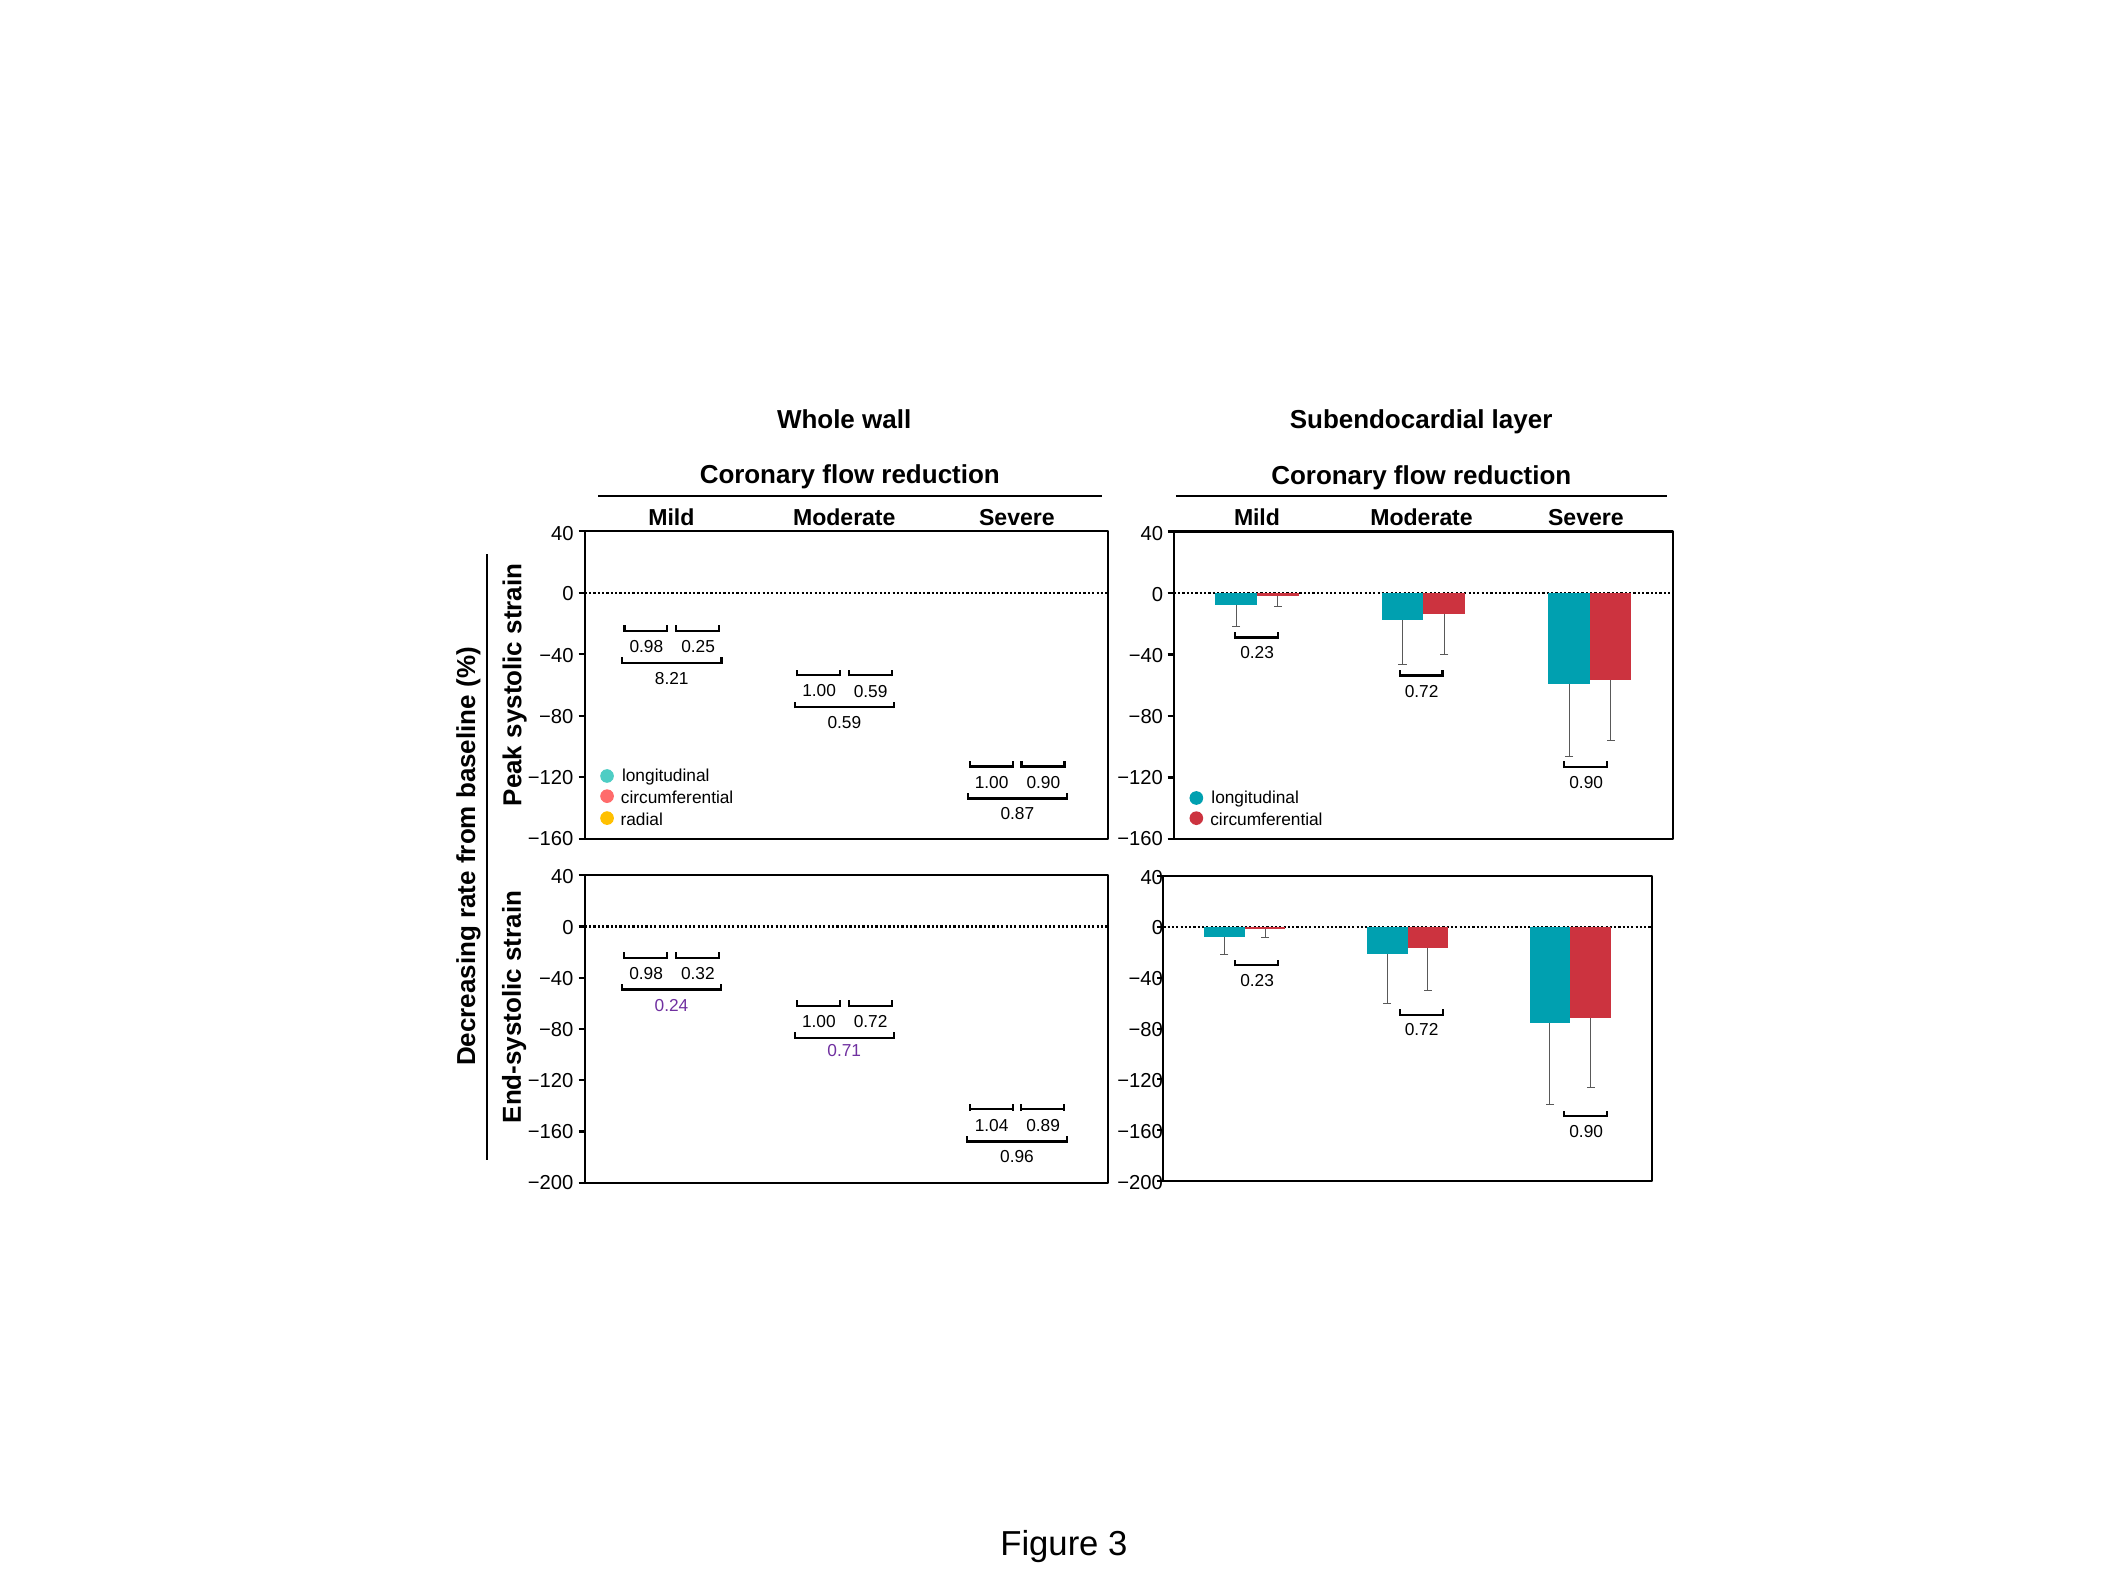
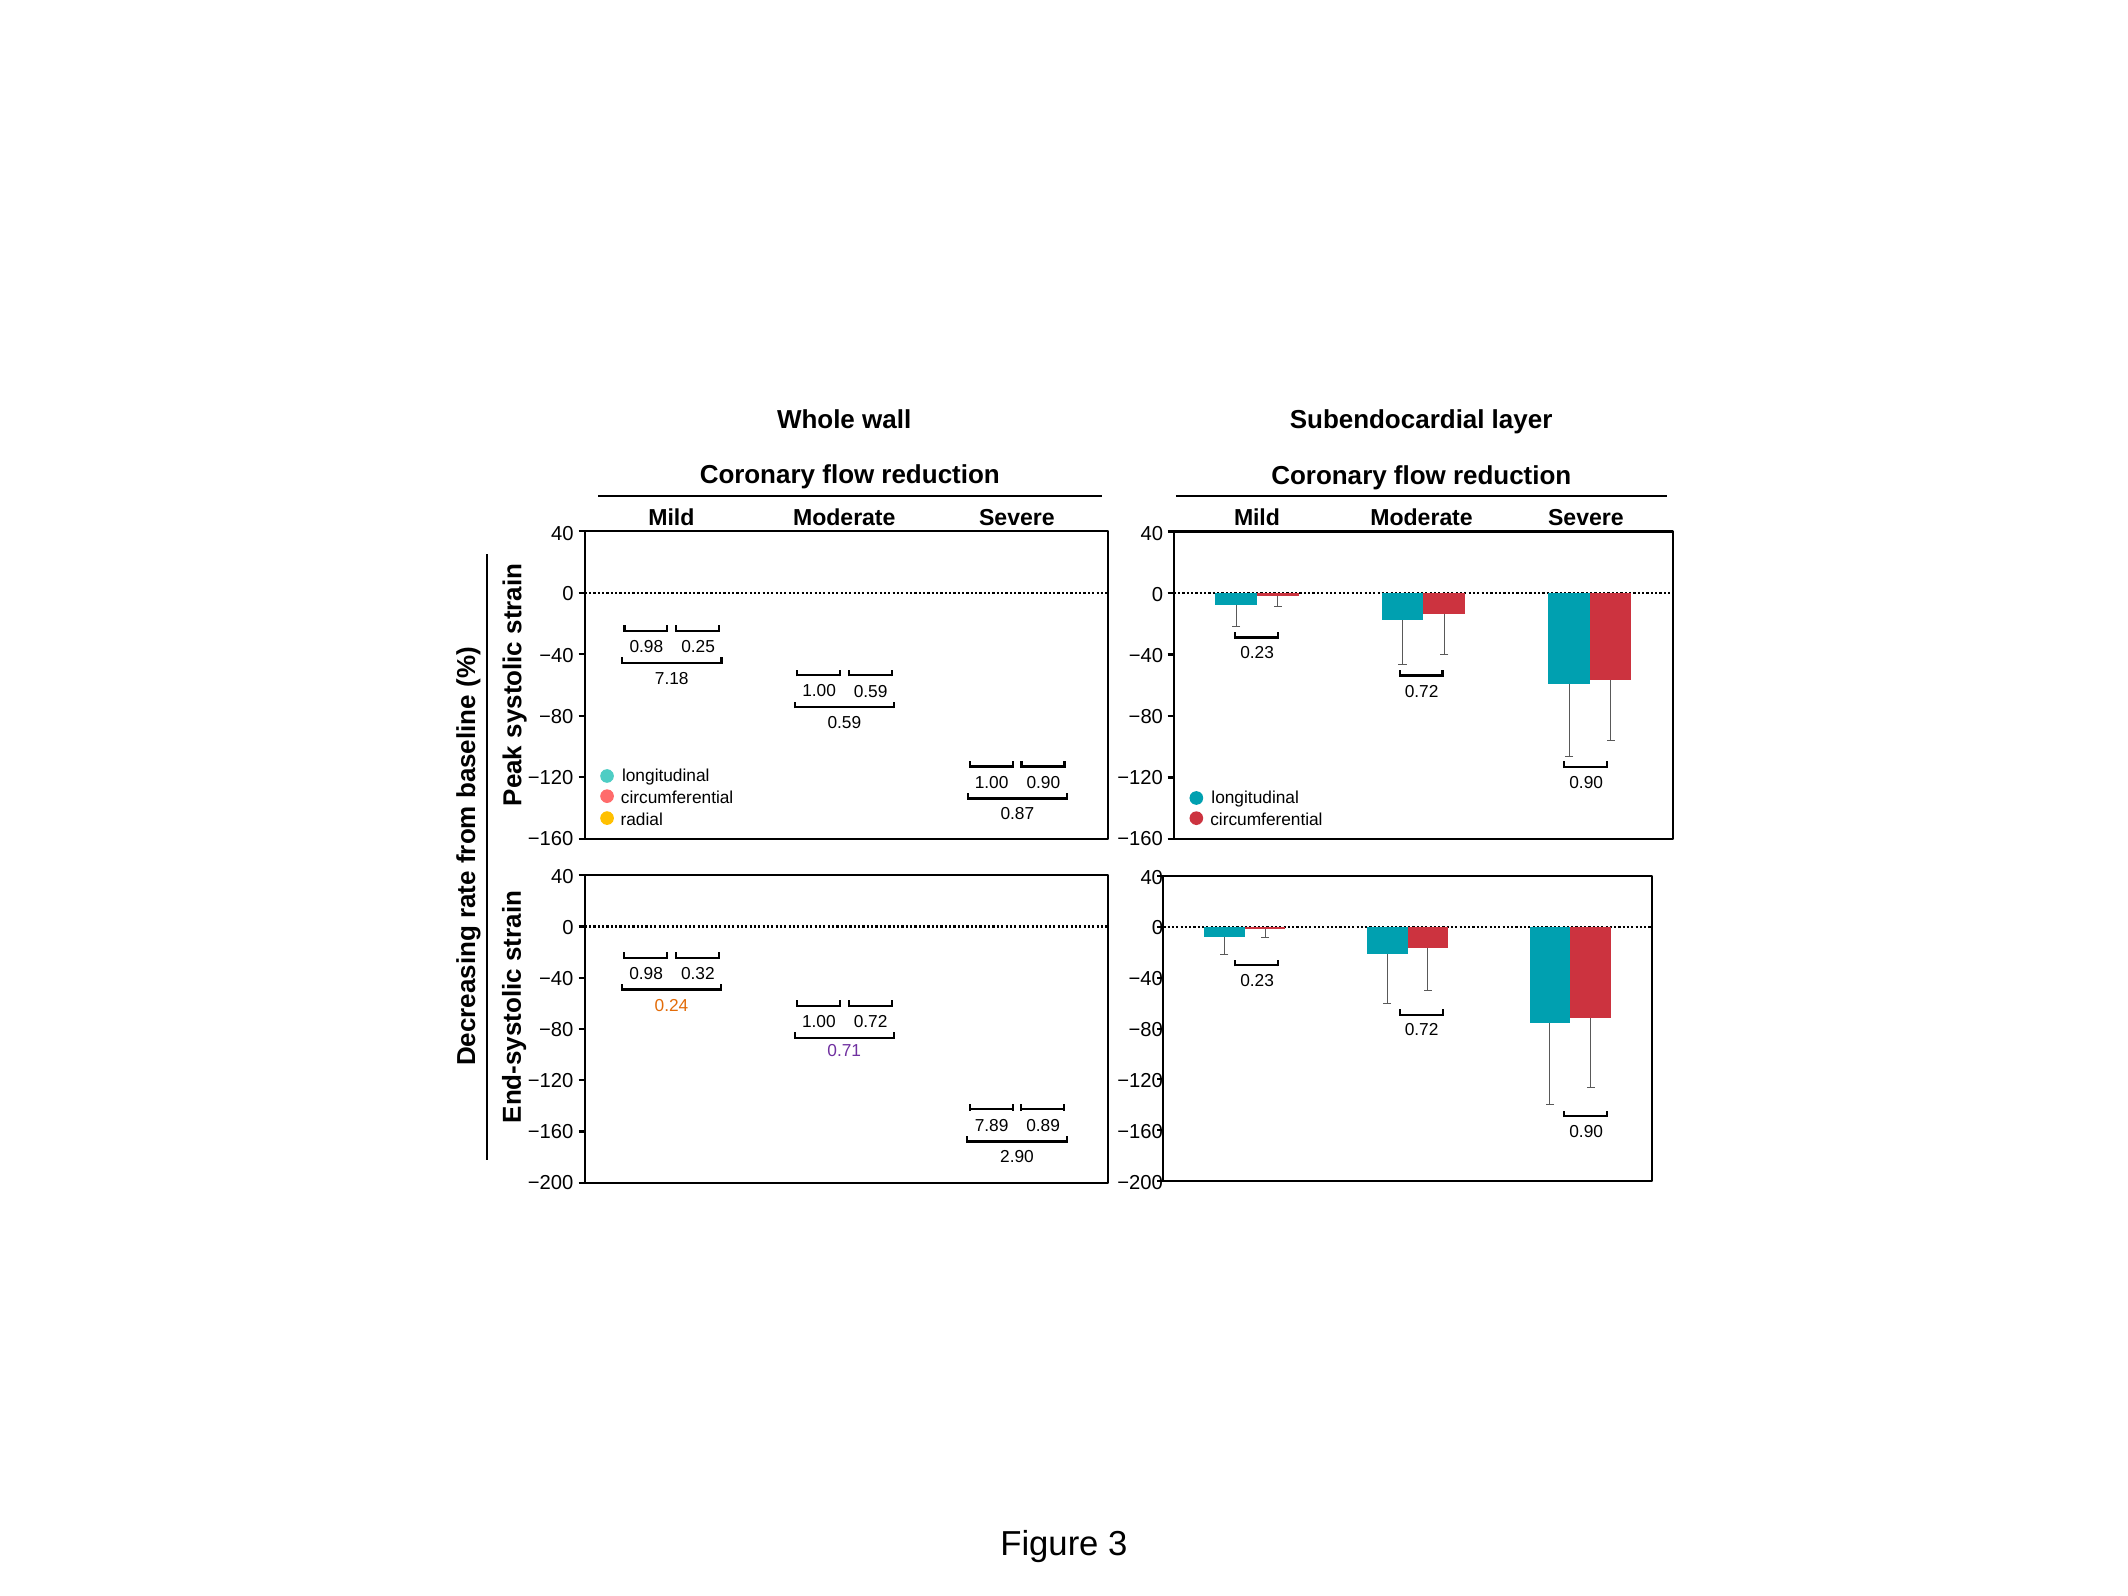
8.21: 8.21 -> 7.18
0.24 colour: purple -> orange
1.04: 1.04 -> 7.89
0.96: 0.96 -> 2.90
